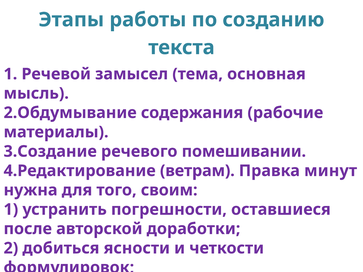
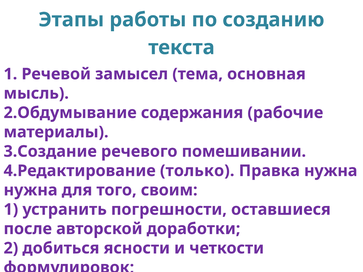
ветрам: ветрам -> только
Правка минут: минут -> нужна
